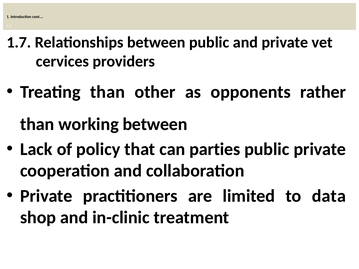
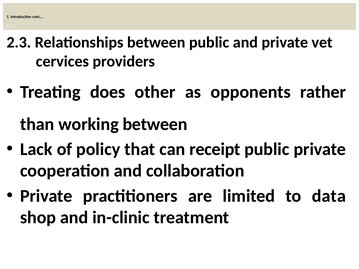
1.7: 1.7 -> 2.3
Treating than: than -> does
parties: parties -> receipt
